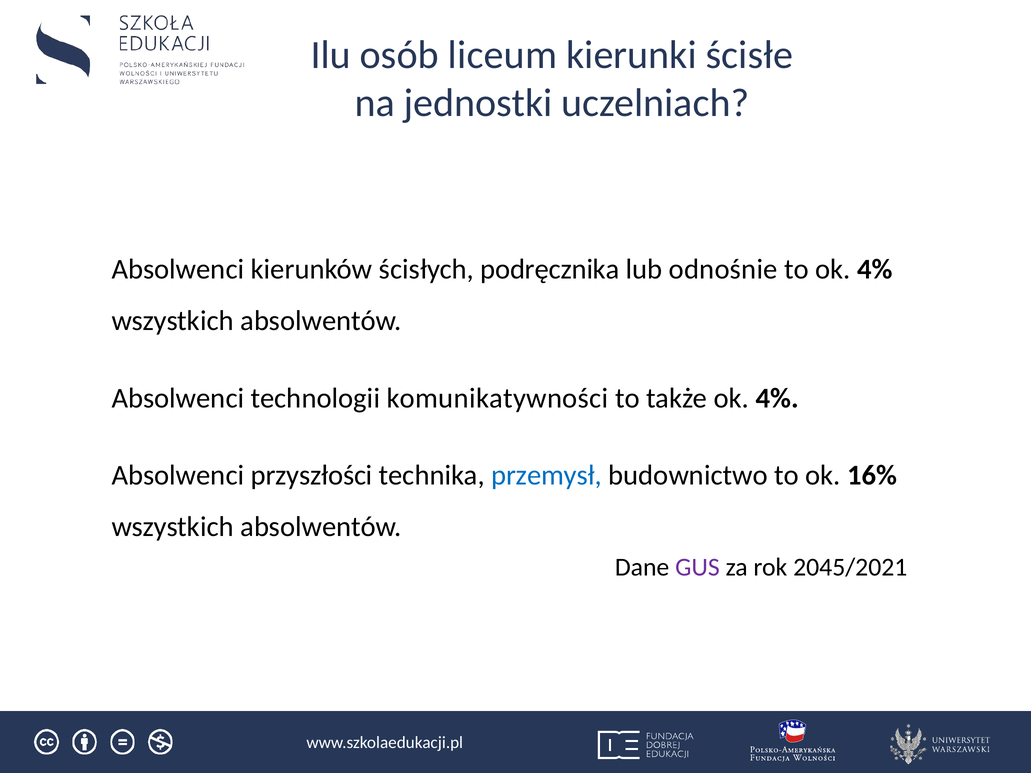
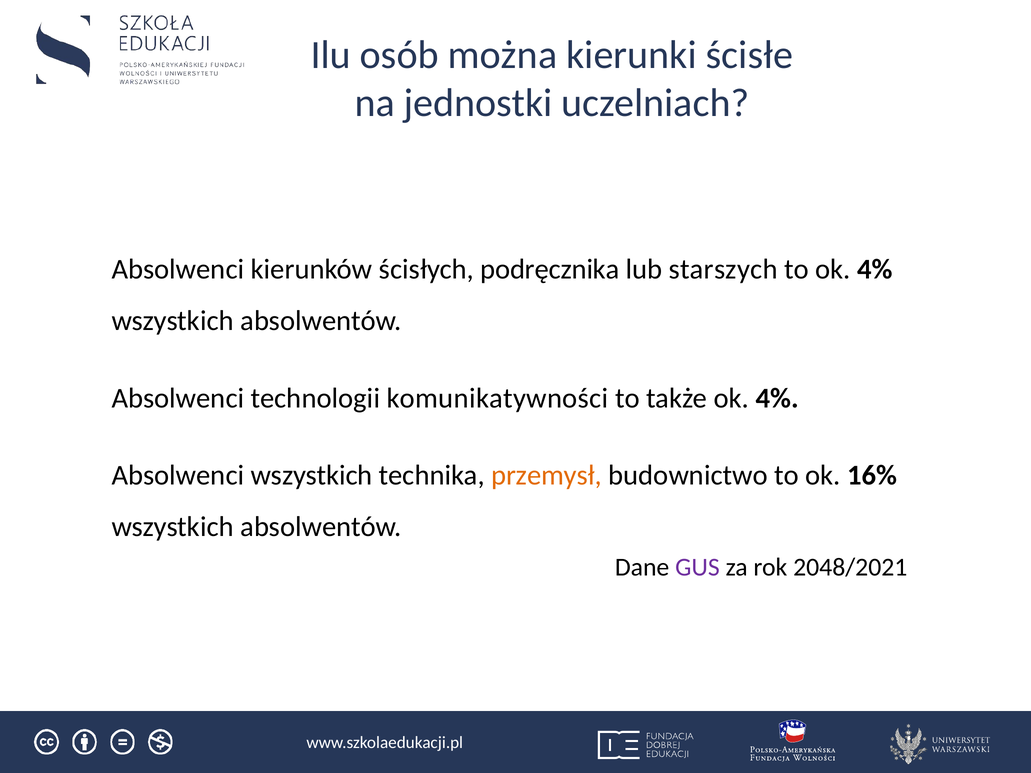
liceum: liceum -> można
odnośnie: odnośnie -> starszych
Absolwenci przyszłości: przyszłości -> wszystkich
przemysł colour: blue -> orange
2045/2021: 2045/2021 -> 2048/2021
